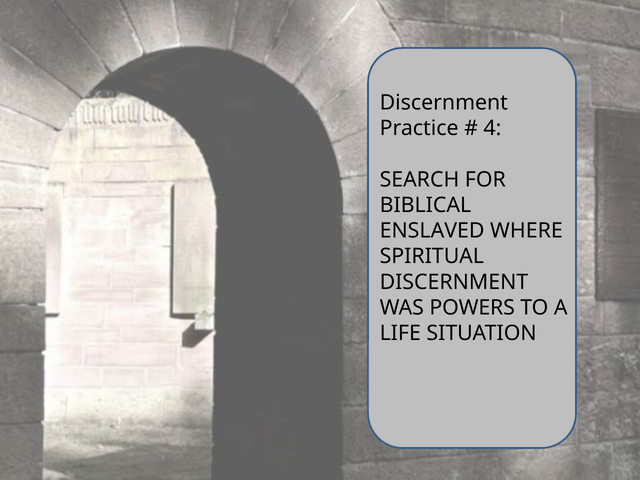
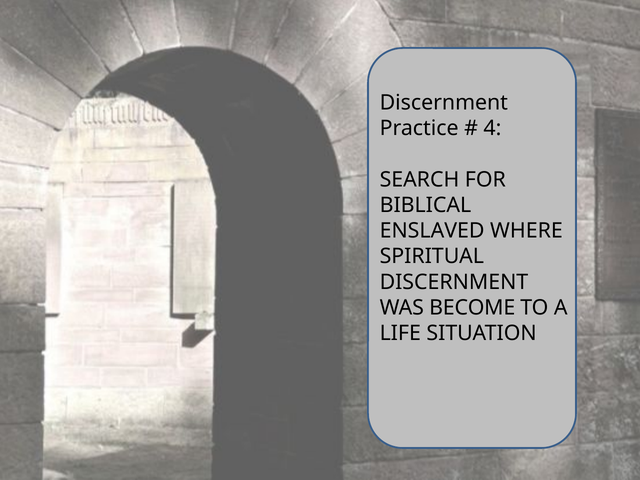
POWERS: POWERS -> BECOME
